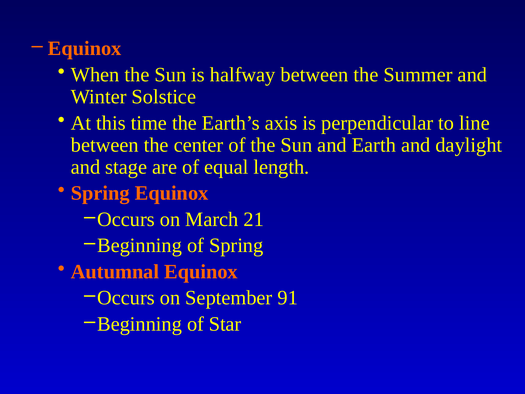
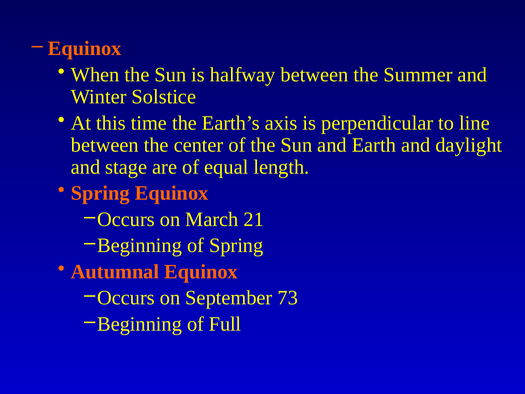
91: 91 -> 73
Star: Star -> Full
